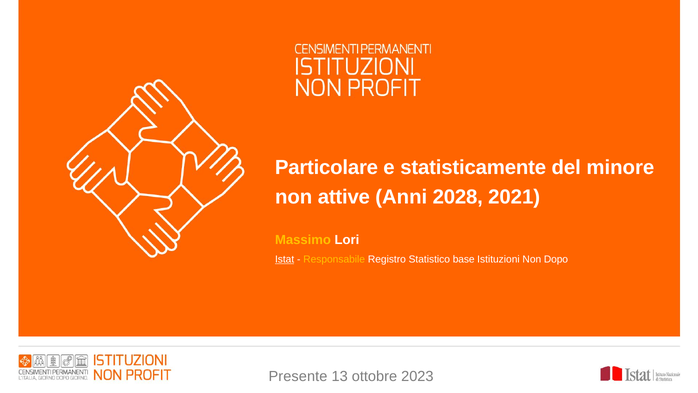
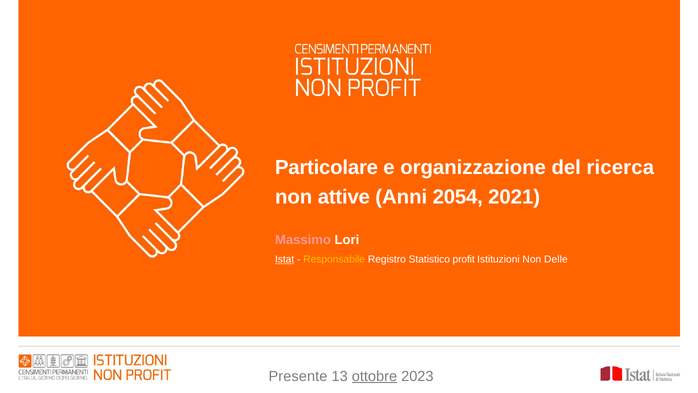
statisticamente: statisticamente -> organizzazione
minore: minore -> ricerca
2028: 2028 -> 2054
Massimo colour: yellow -> pink
base: base -> profit
Dopo: Dopo -> Delle
ottobre underline: none -> present
